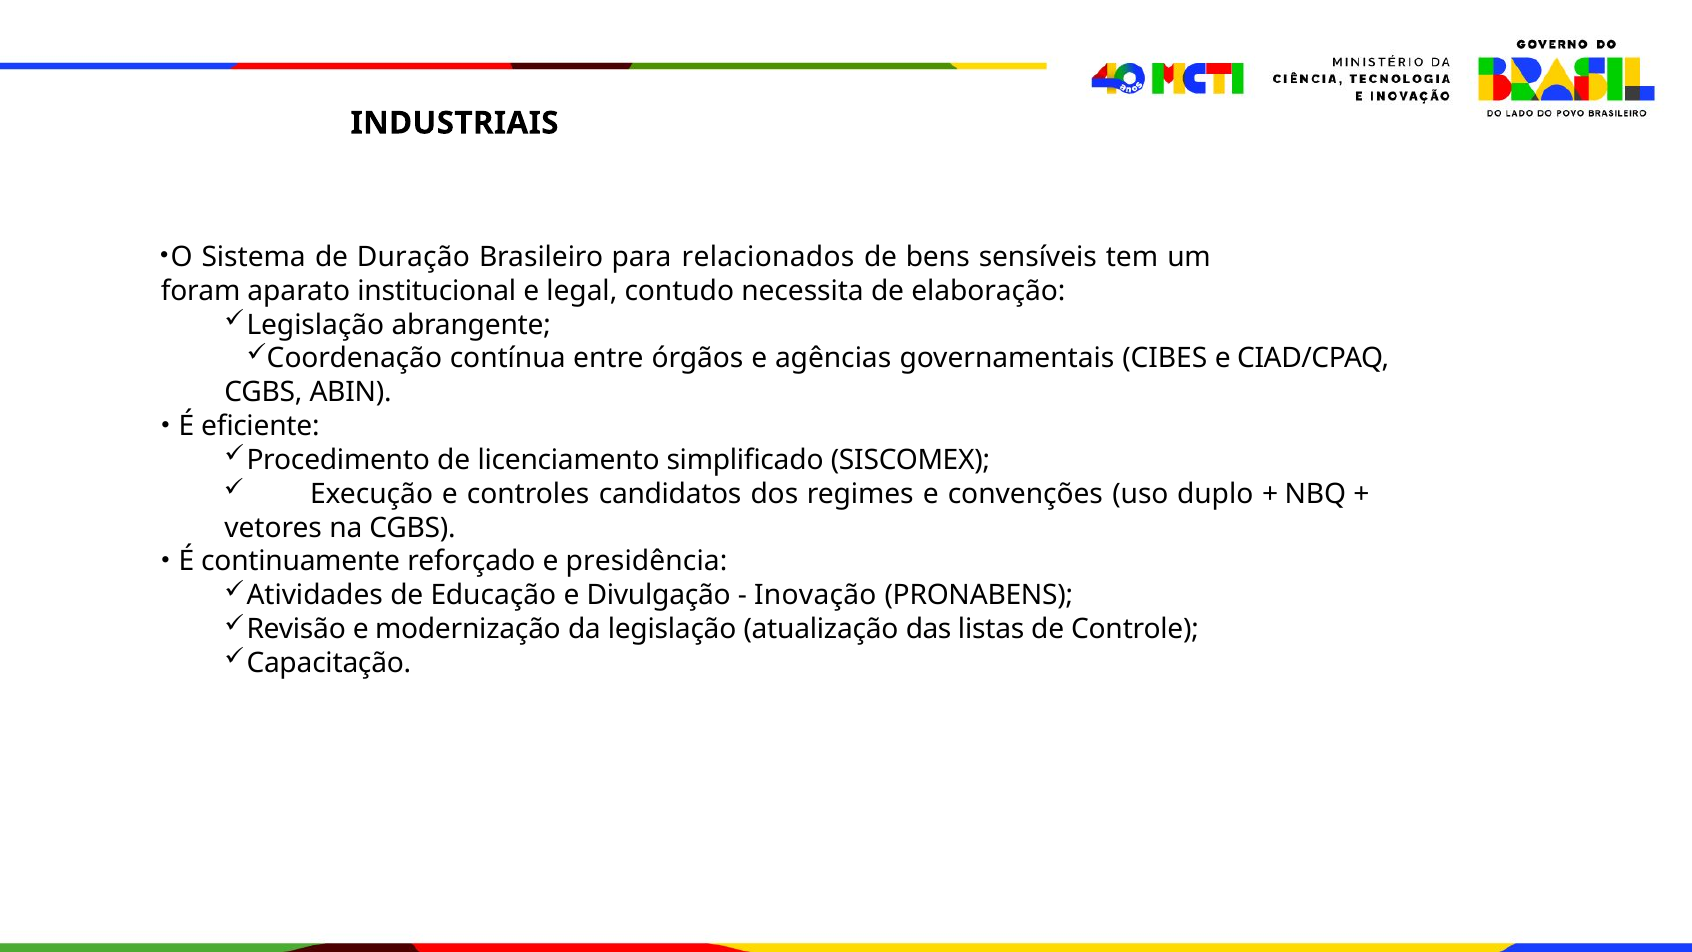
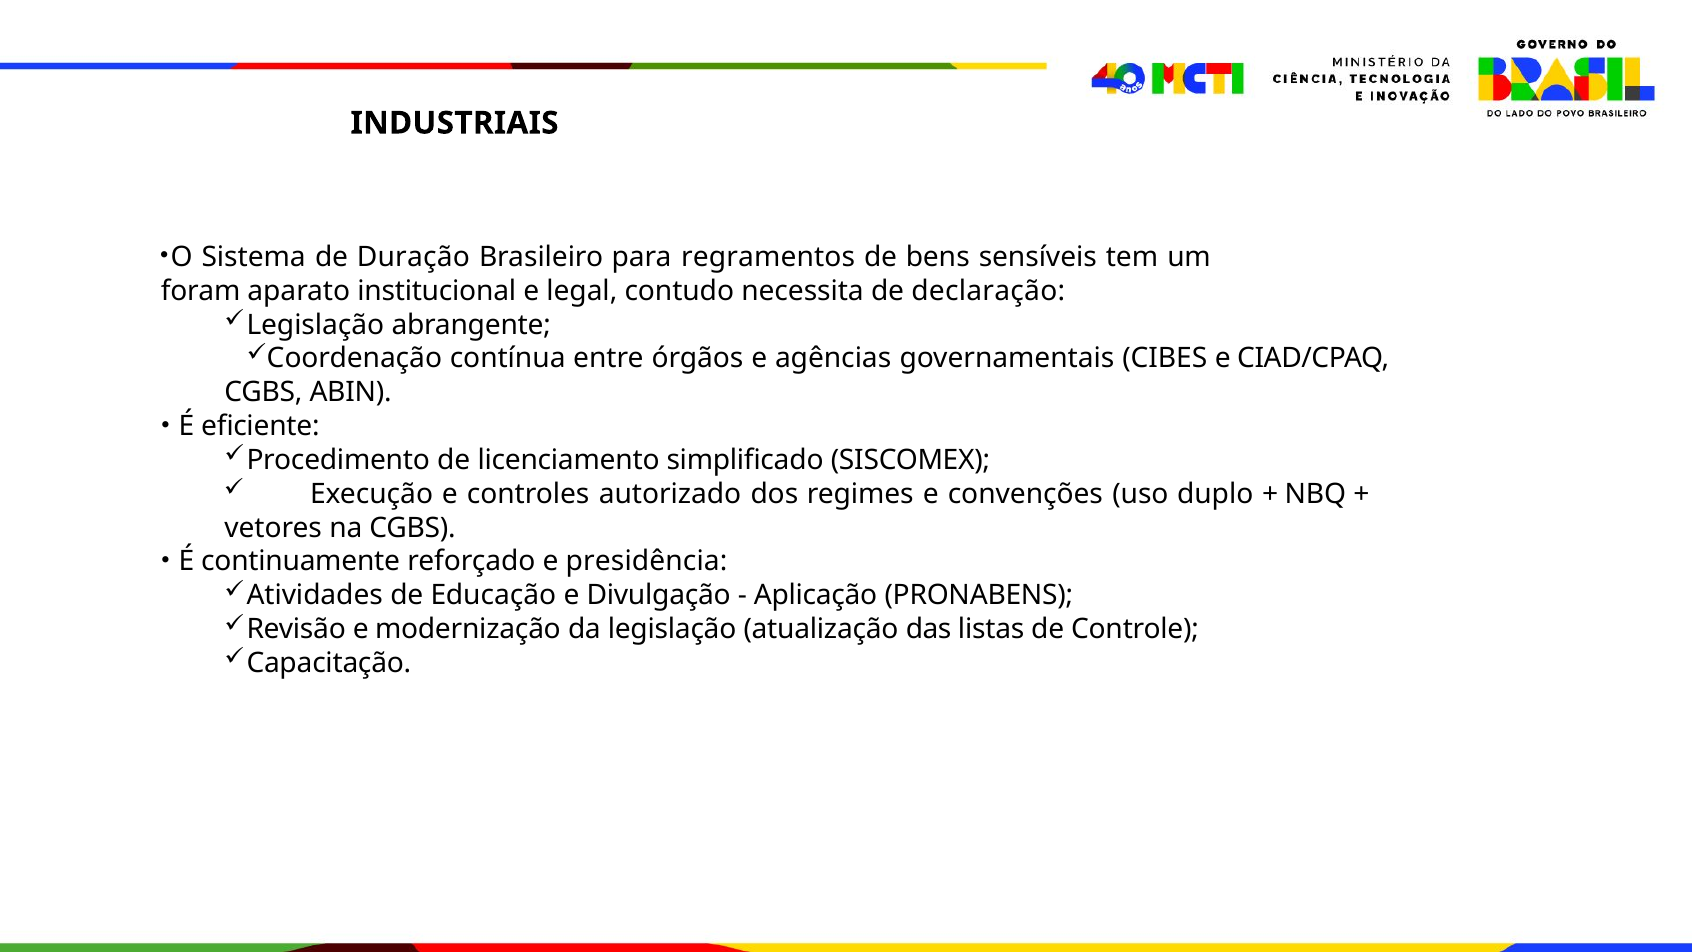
relacionados: relacionados -> regramentos
elaboração: elaboração -> declaração
candidatos: candidatos -> autorizado
Inovação: Inovação -> Aplicação
